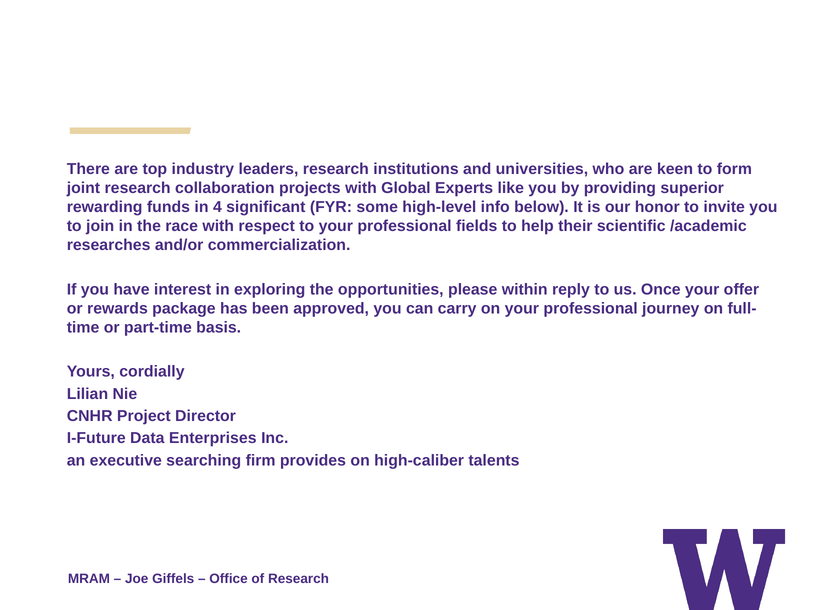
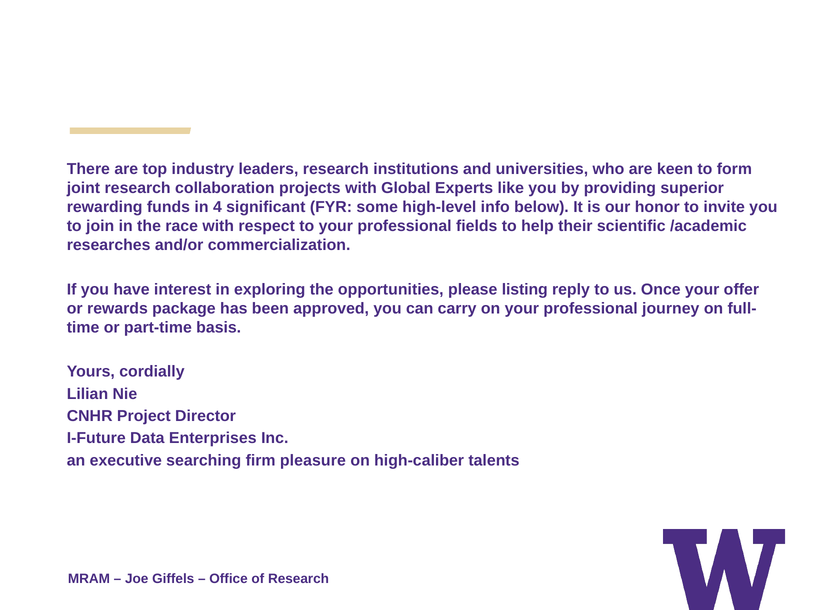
within: within -> listing
provides: provides -> pleasure
